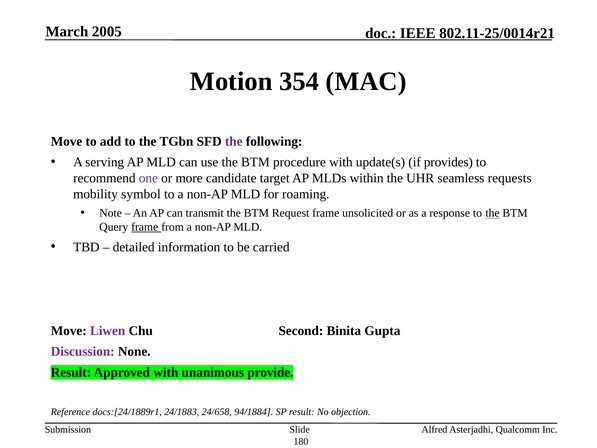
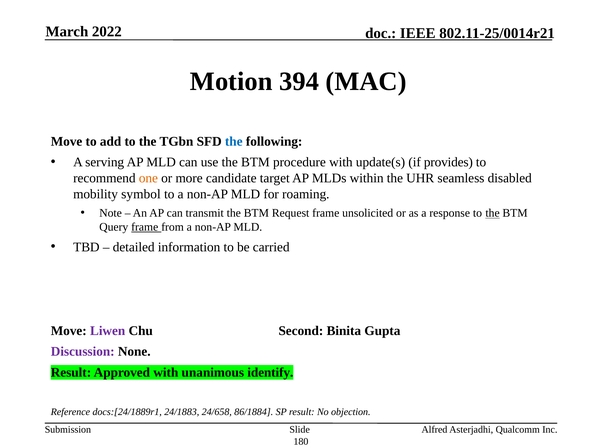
2005: 2005 -> 2022
354: 354 -> 394
the at (234, 141) colour: purple -> blue
one colour: purple -> orange
requests: requests -> disabled
provide: provide -> identify
94/1884: 94/1884 -> 86/1884
